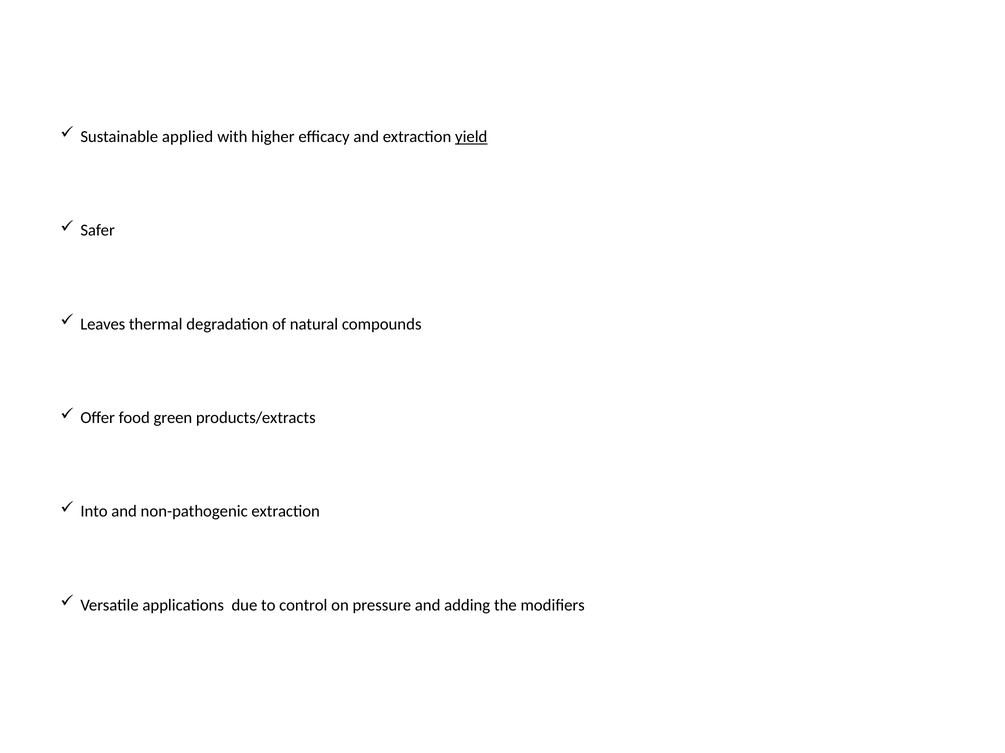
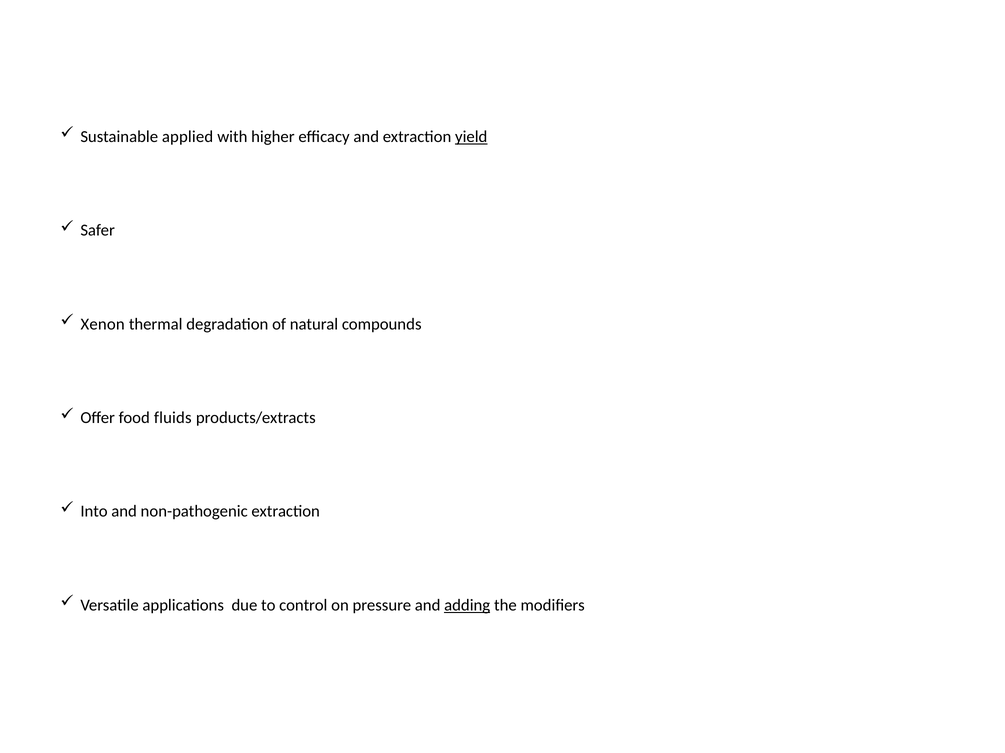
Leaves: Leaves -> Xenon
green: green -> fluids
adding underline: none -> present
